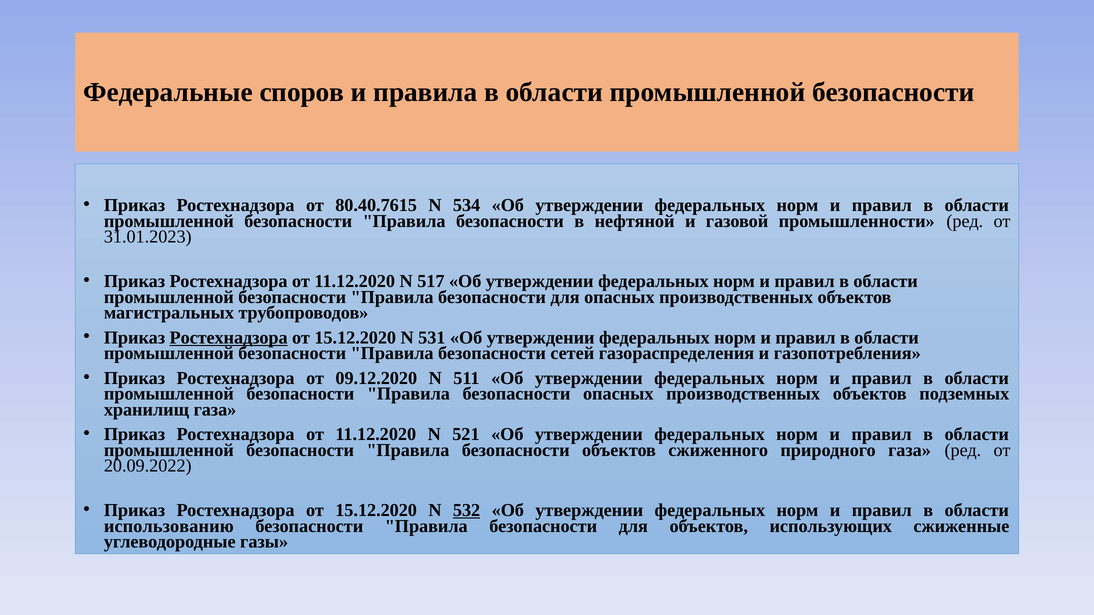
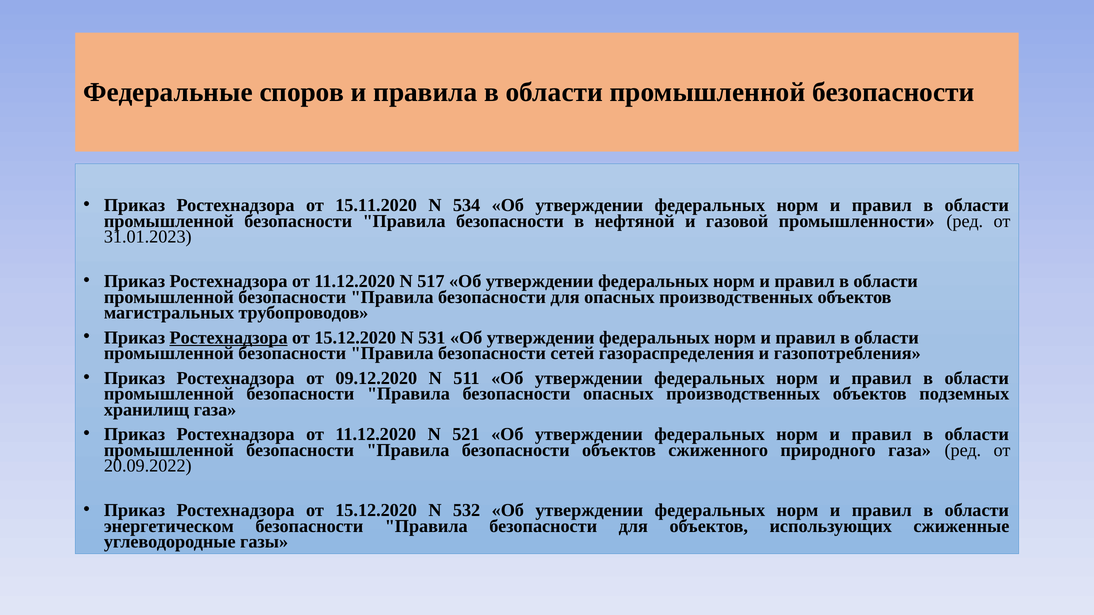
80.40.7615: 80.40.7615 -> 15.11.2020
532 underline: present -> none
использованию: использованию -> энергетическом
